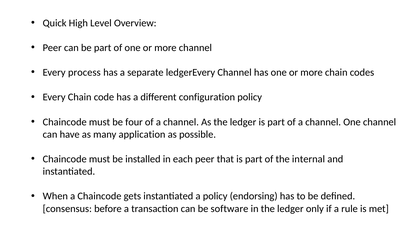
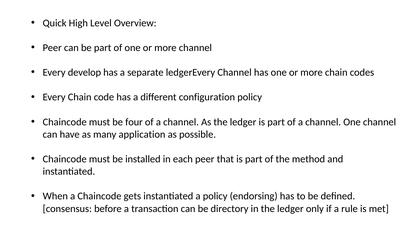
process: process -> develop
internal: internal -> method
software: software -> directory
